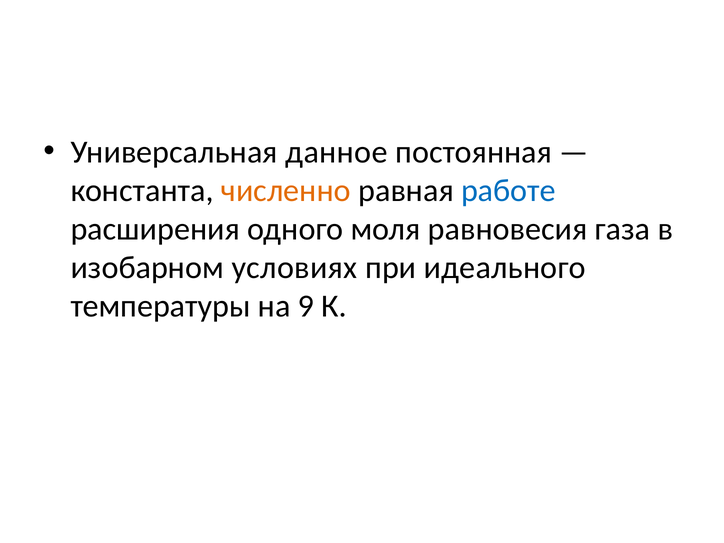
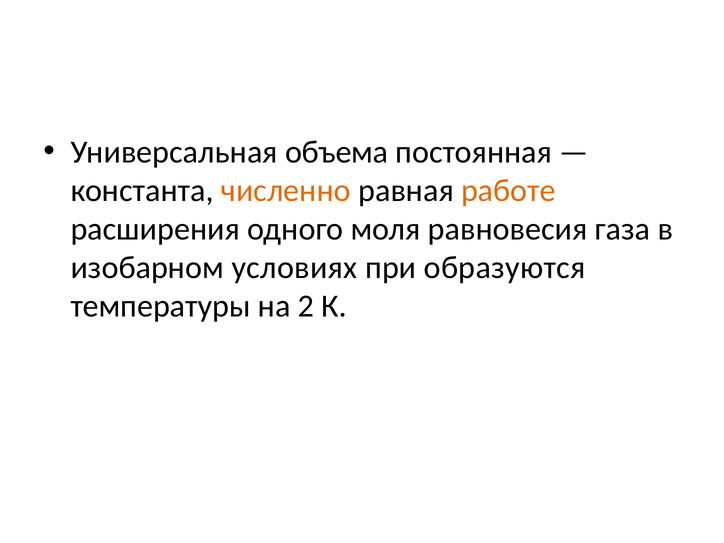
данное: данное -> объема
работе colour: blue -> orange
идеального: идеального -> образуются
9: 9 -> 2
